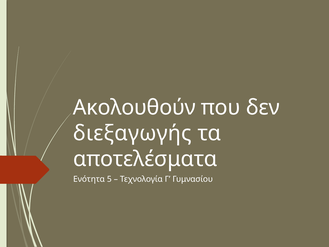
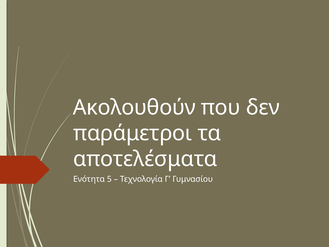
διεξαγωγής: διεξαγωγής -> παράμετροι
